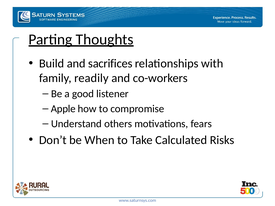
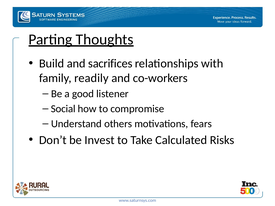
Apple: Apple -> Social
When: When -> Invest
